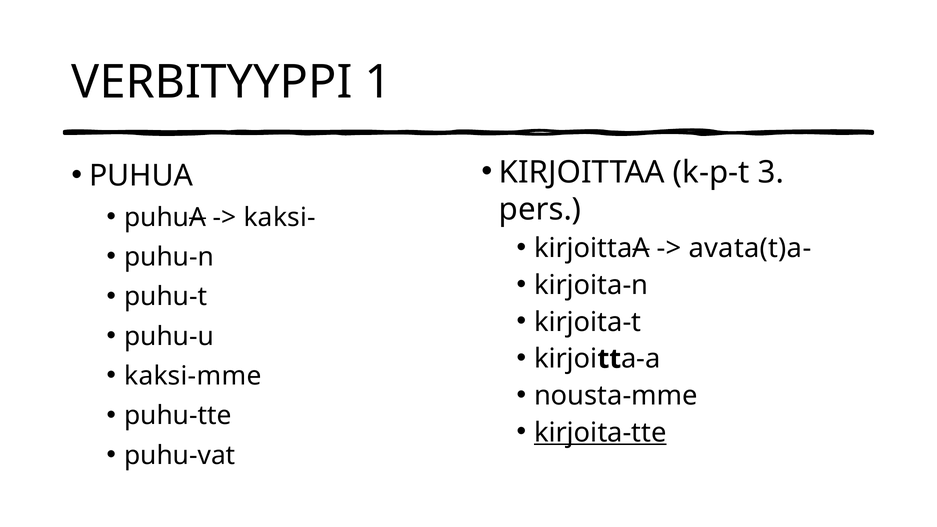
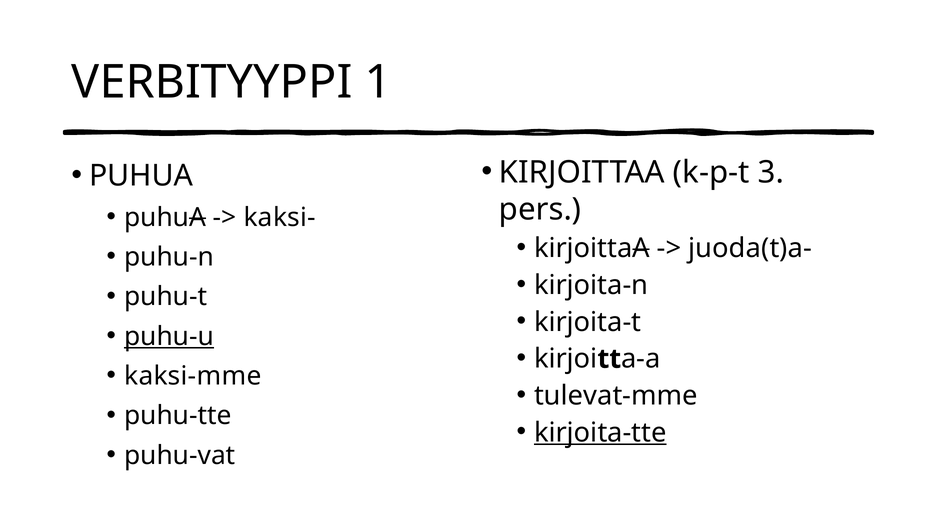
avata(t)a-: avata(t)a- -> juoda(t)a-
puhu-u underline: none -> present
nousta-mme: nousta-mme -> tulevat-mme
